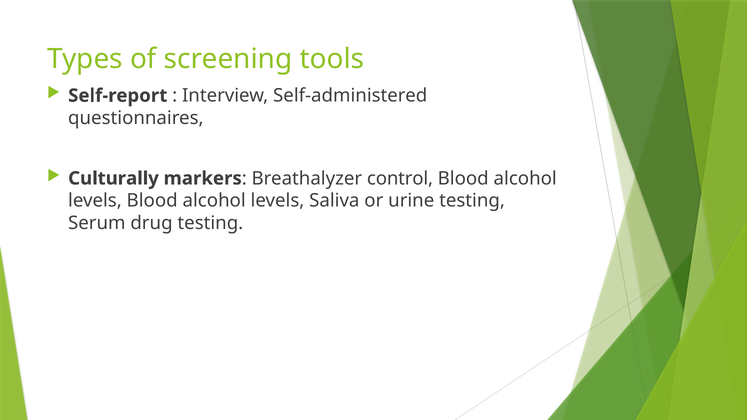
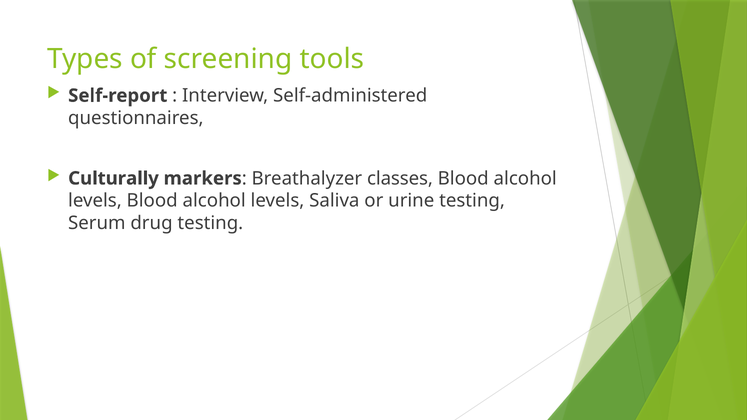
control: control -> classes
